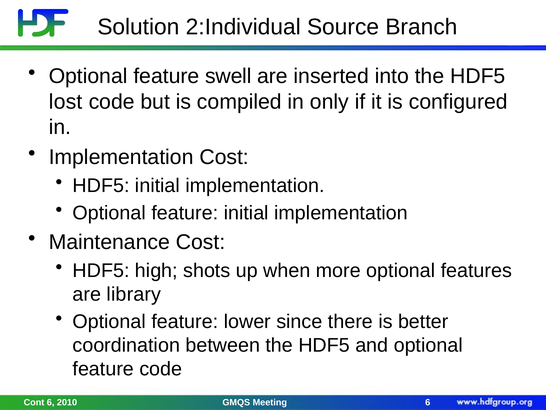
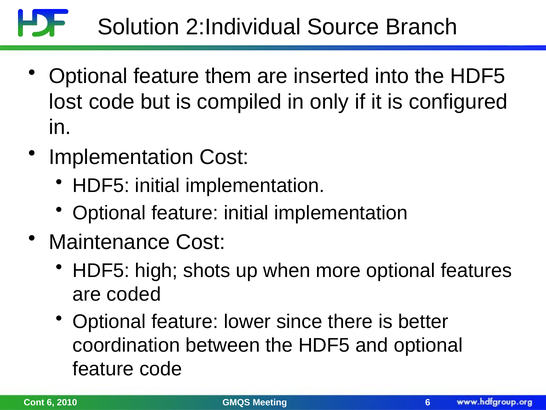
swell: swell -> them
library: library -> coded
